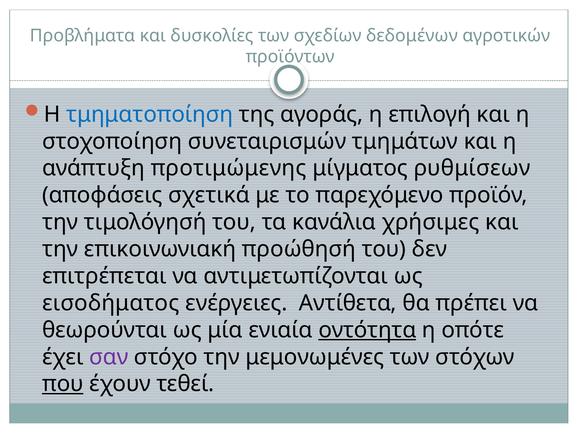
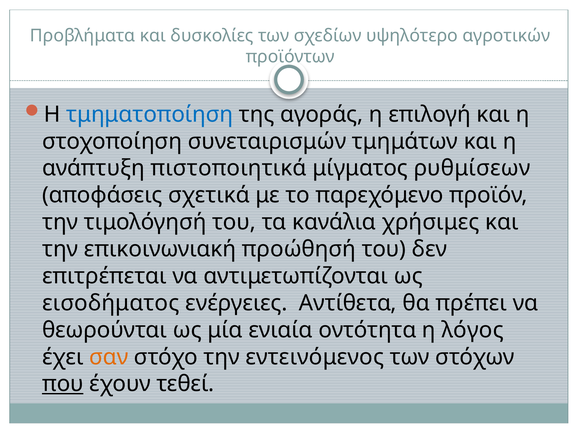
δεδομένων: δεδομένων -> υψηλότερο
προτιμώμενης: προτιμώμενης -> πιστοποιητικά
οντότητα underline: present -> none
οπότε: οπότε -> λόγος
σαν colour: purple -> orange
μεμονωμένες: μεμονωμένες -> εντεινόμενος
